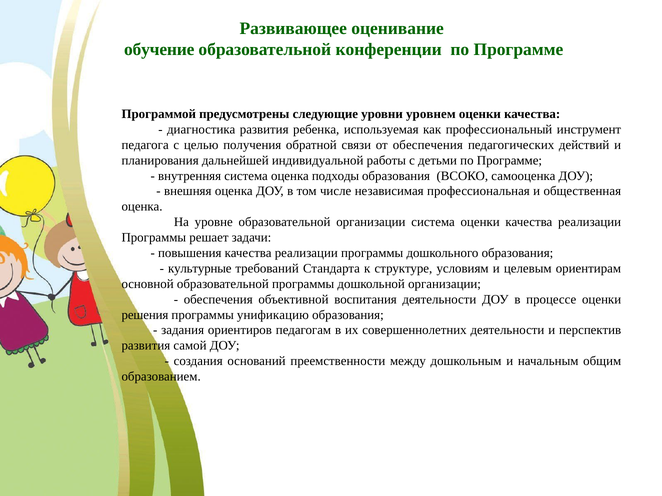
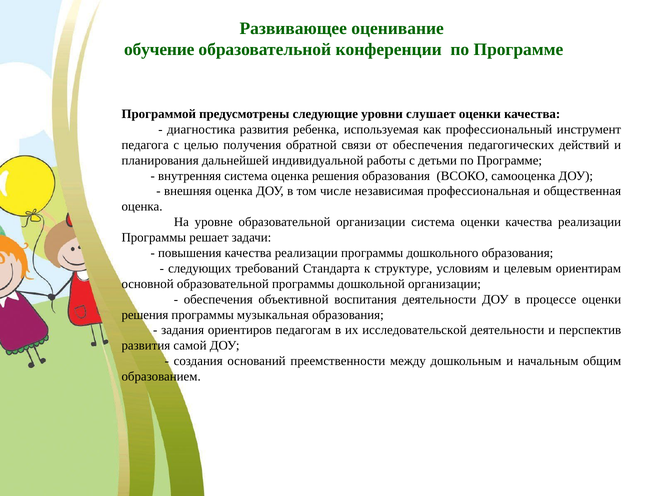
уровнем: уровнем -> слушает
оценка подходы: подходы -> решения
культурные: культурные -> следующих
унификацию: унификацию -> музыкальная
совершеннолетних: совершеннолетних -> исследовательской
